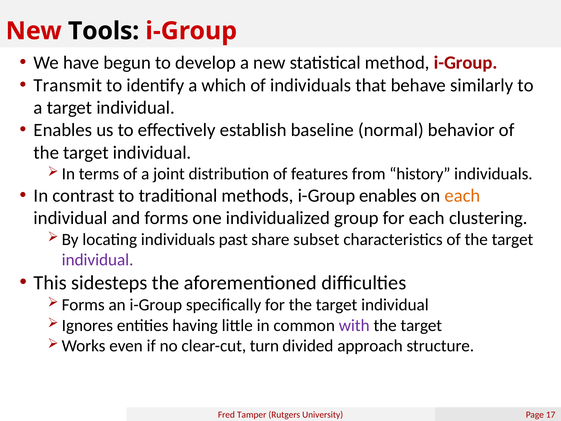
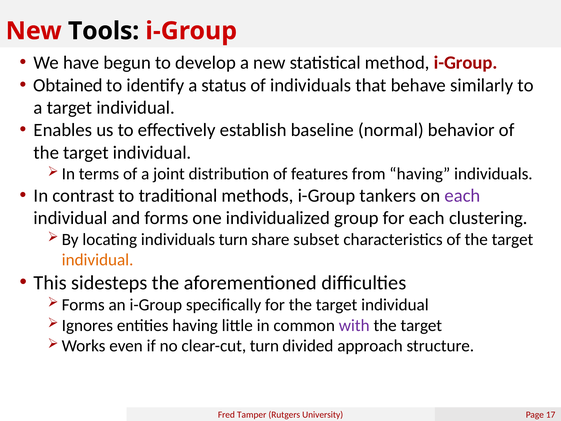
Transmit: Transmit -> Obtained
which: which -> status
from history: history -> having
i-Group enables: enables -> tankers
each at (462, 195) colour: orange -> purple
individuals past: past -> turn
individual at (98, 260) colour: purple -> orange
